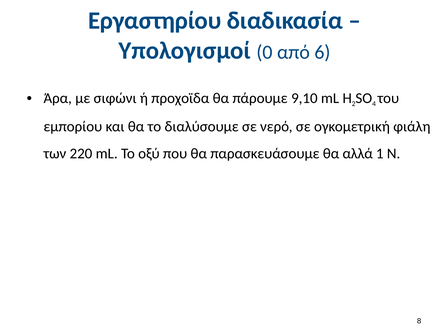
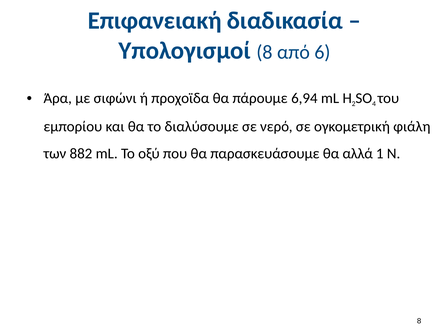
Εργαστηρίου: Εργαστηρίου -> Επιφανειακή
Υπολογισμοί 0: 0 -> 8
9,10: 9,10 -> 6,94
220: 220 -> 882
